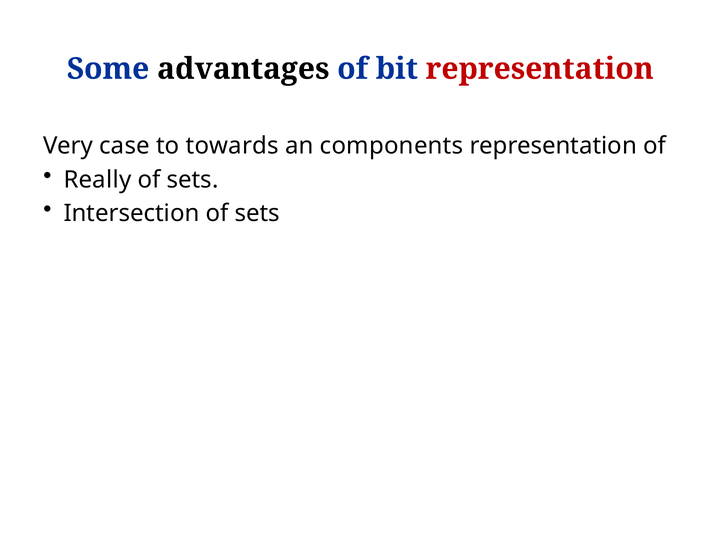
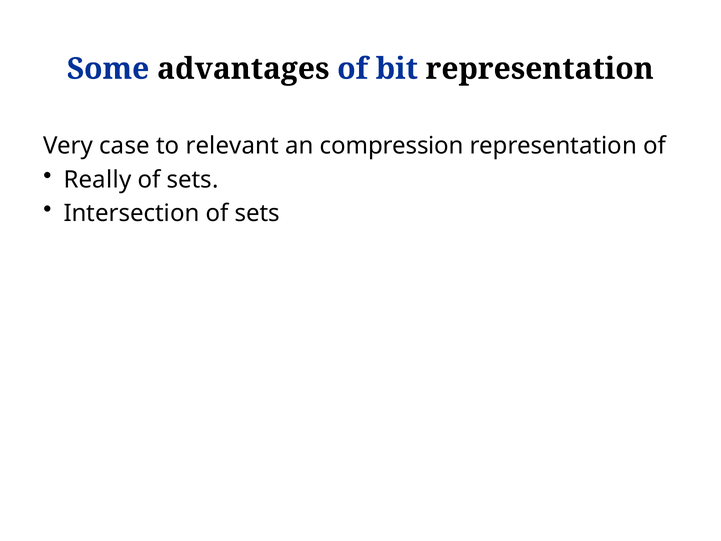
representation at (540, 69) colour: red -> black
towards: towards -> relevant
components: components -> compression
